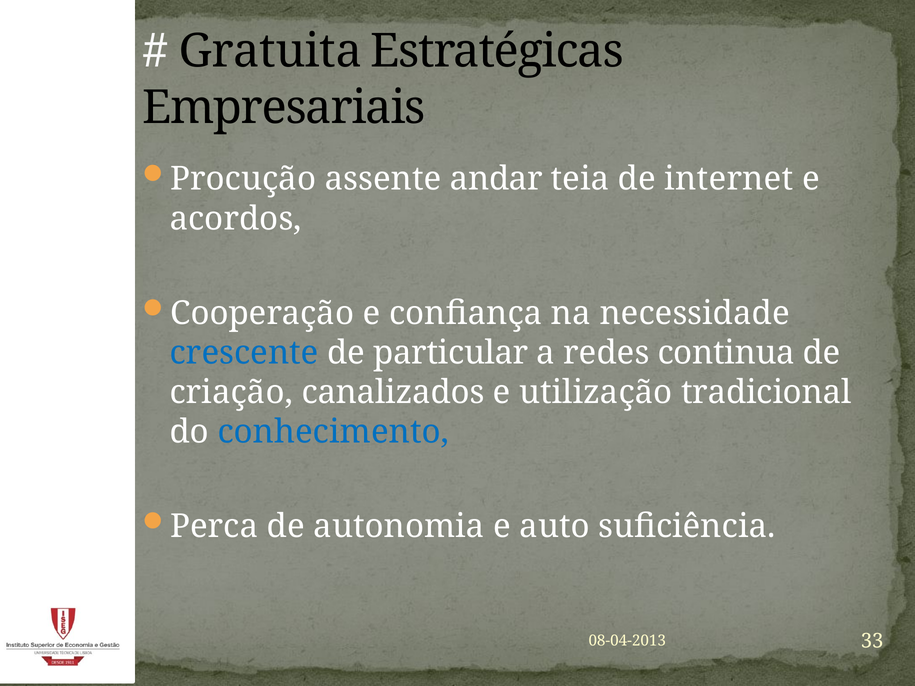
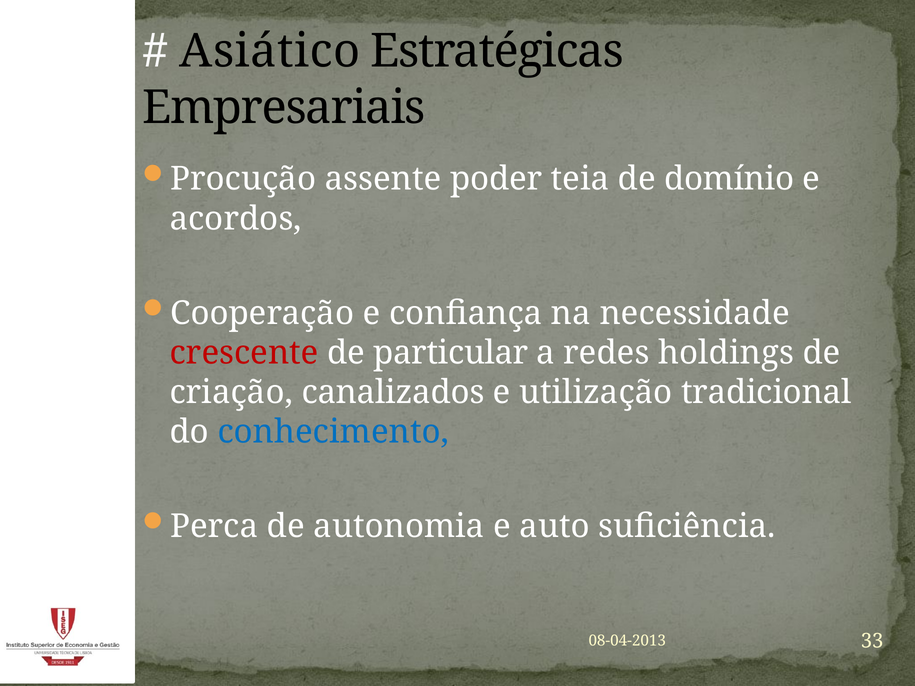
Gratuita: Gratuita -> Asiático
andar: andar -> poder
internet: internet -> domínio
crescente colour: blue -> red
continua: continua -> holdings
